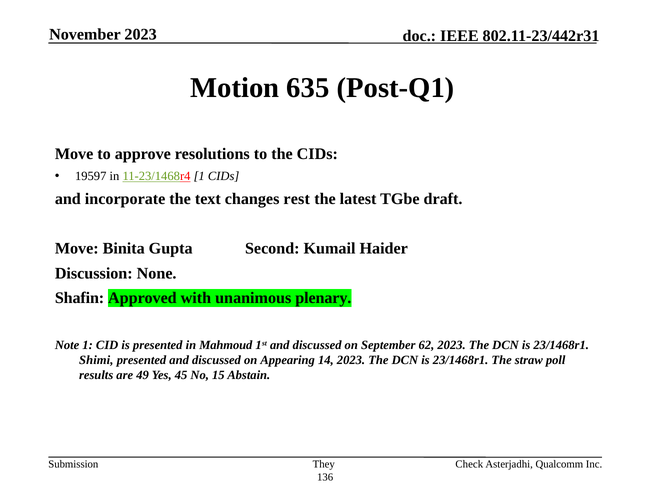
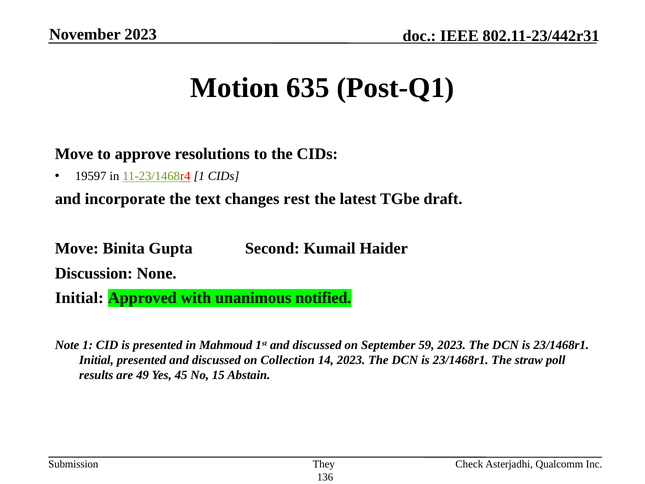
Shafin at (80, 298): Shafin -> Initial
plenary: plenary -> notified
62: 62 -> 59
Shimi at (96, 360): Shimi -> Initial
Appearing: Appearing -> Collection
